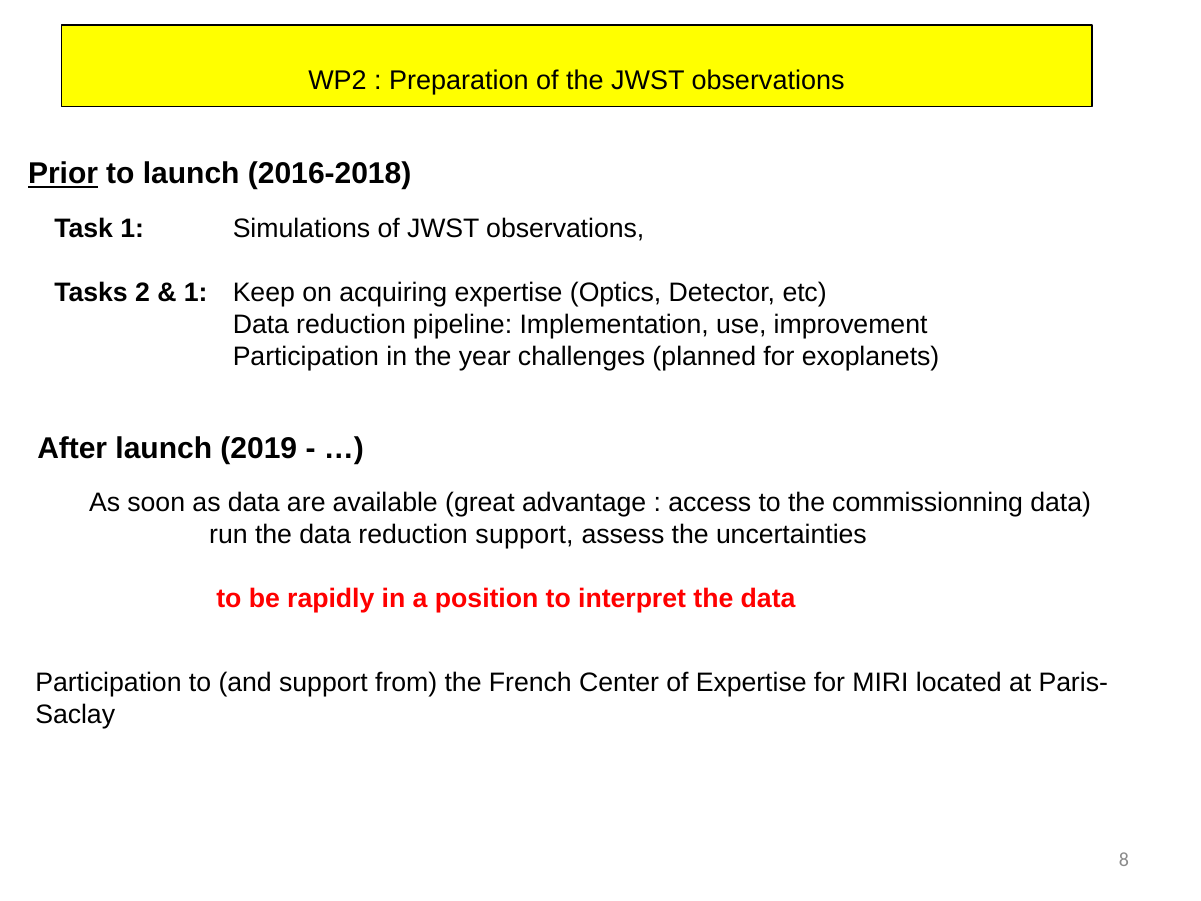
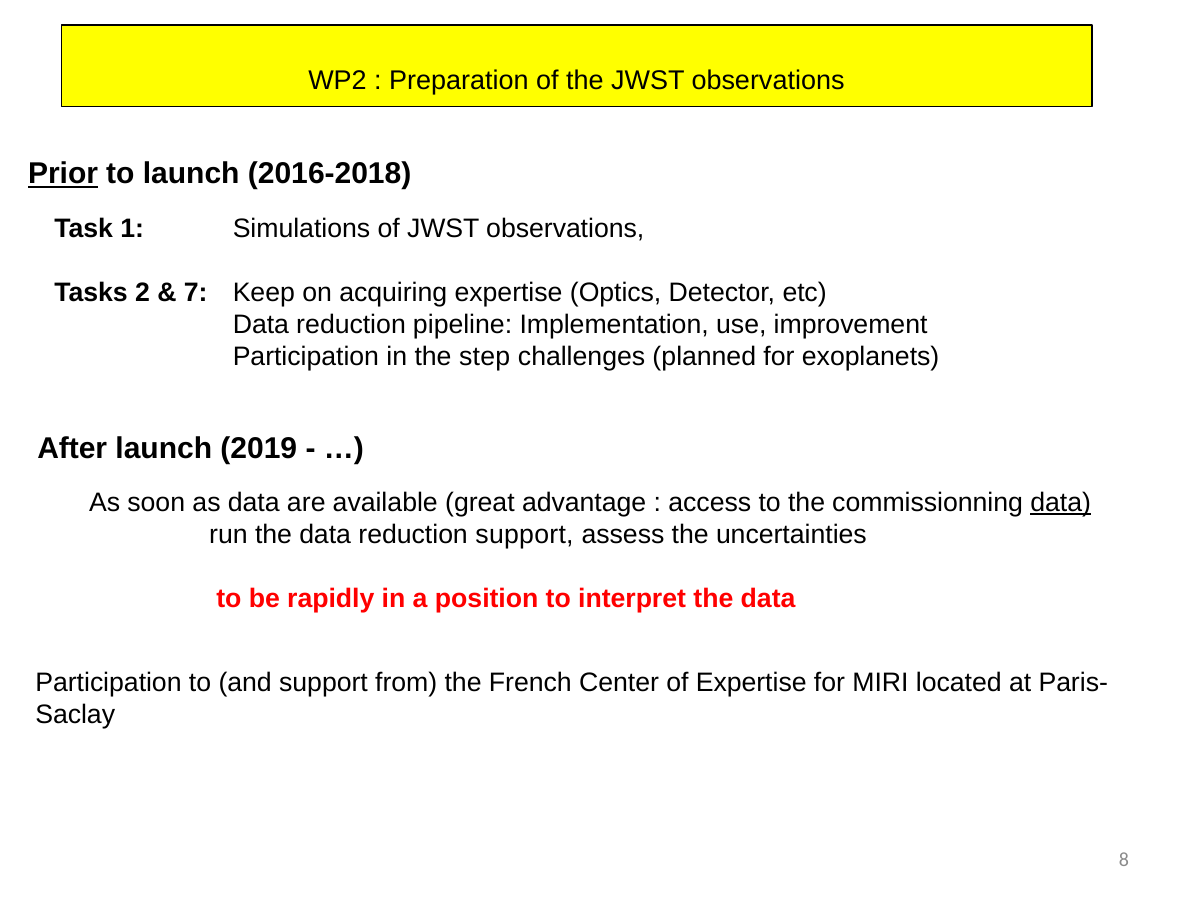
1 at (196, 292): 1 -> 7
year: year -> step
data at (1061, 503) underline: none -> present
